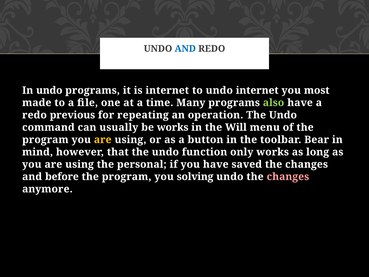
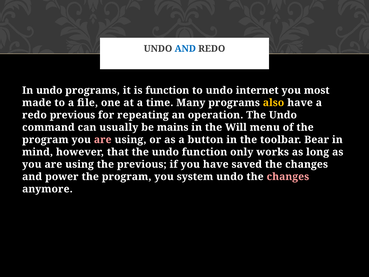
is internet: internet -> function
also colour: light green -> yellow
be works: works -> mains
are at (103, 140) colour: yellow -> pink
the personal: personal -> previous
before: before -> power
solving: solving -> system
